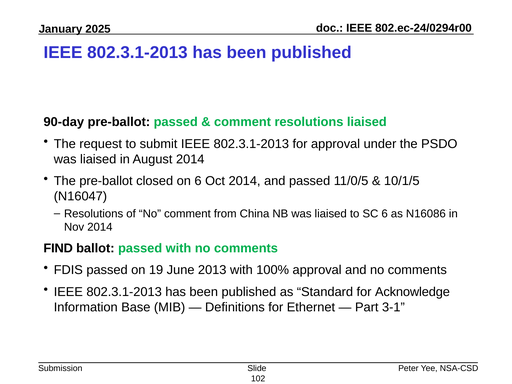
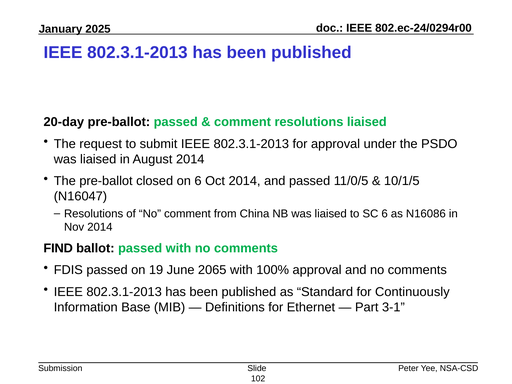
90-day: 90-day -> 20-day
2013: 2013 -> 2065
Acknowledge: Acknowledge -> Continuously
